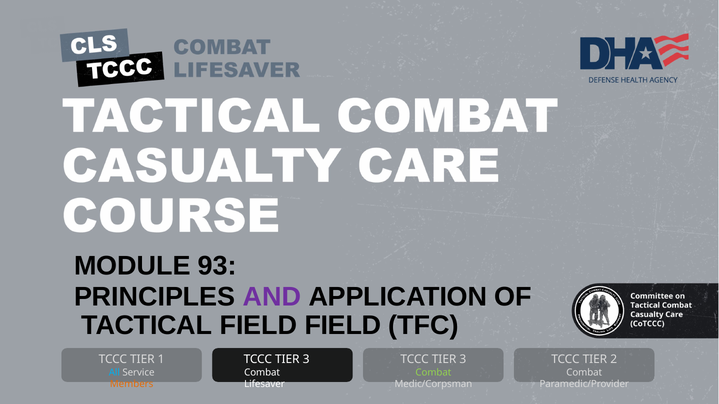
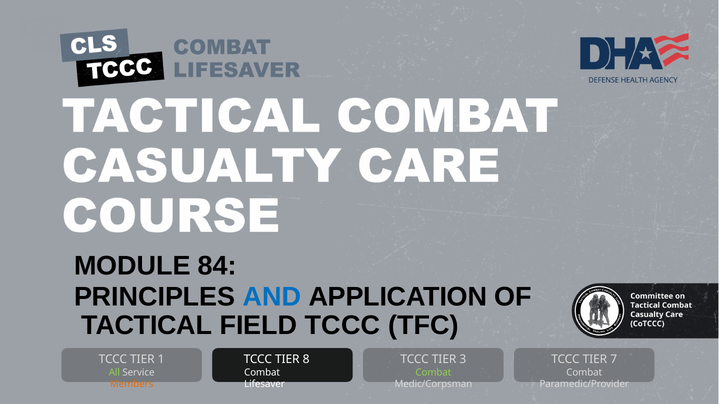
93: 93 -> 84
AND colour: purple -> blue
FIELD FIELD: FIELD -> TCCC
3 at (306, 359): 3 -> 8
2: 2 -> 7
All colour: light blue -> light green
